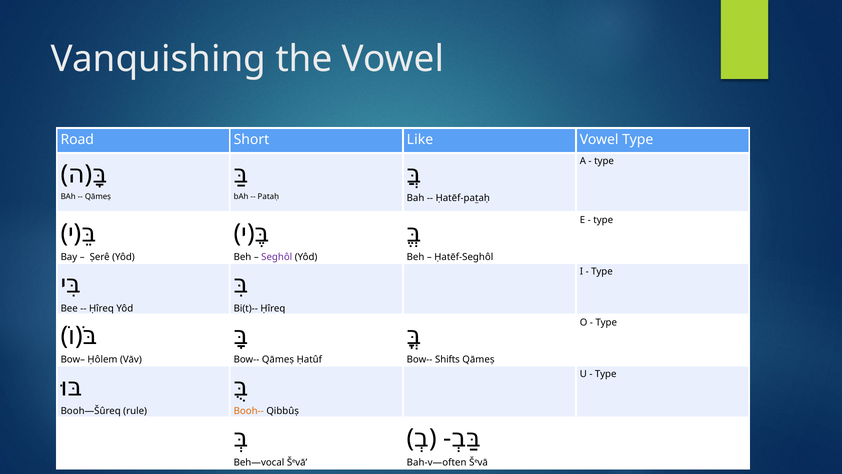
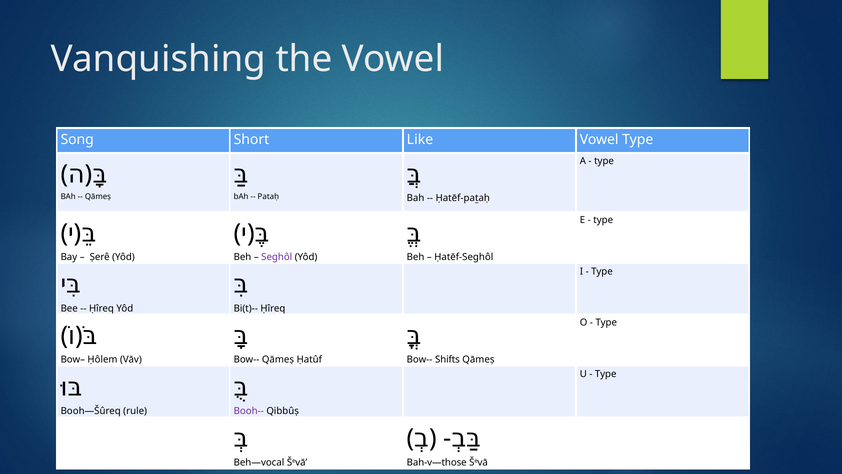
Road: Road -> Song
Booh-- colour: orange -> purple
Bah-v—often: Bah-v—often -> Bah-v—those
